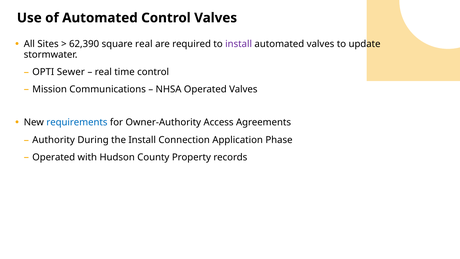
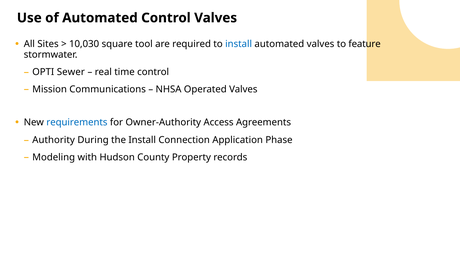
62,390: 62,390 -> 10,030
square real: real -> tool
install at (239, 44) colour: purple -> blue
update: update -> feature
Operated at (54, 157): Operated -> Modeling
